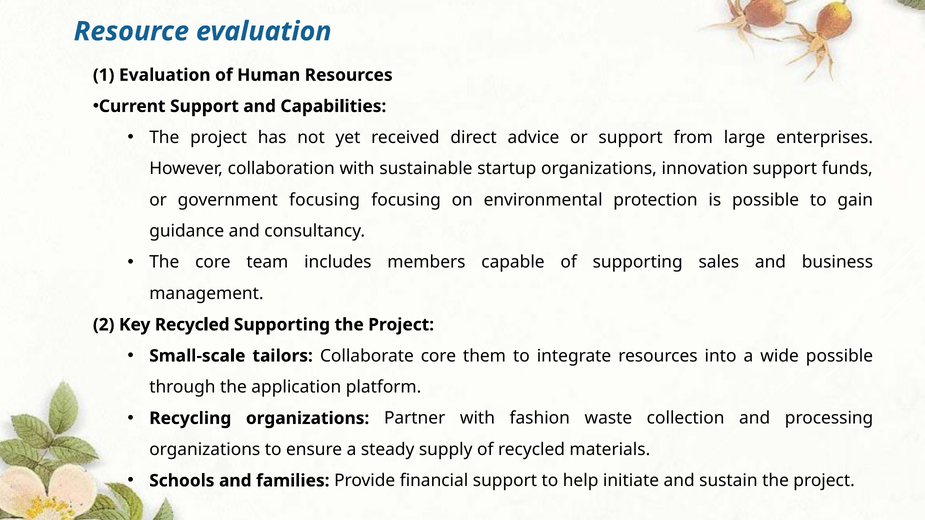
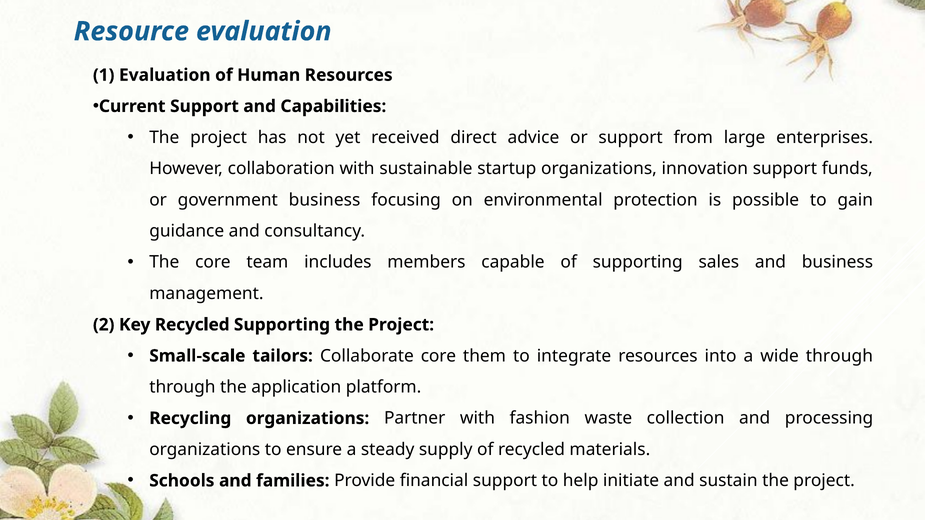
government focusing: focusing -> business
wide possible: possible -> through
